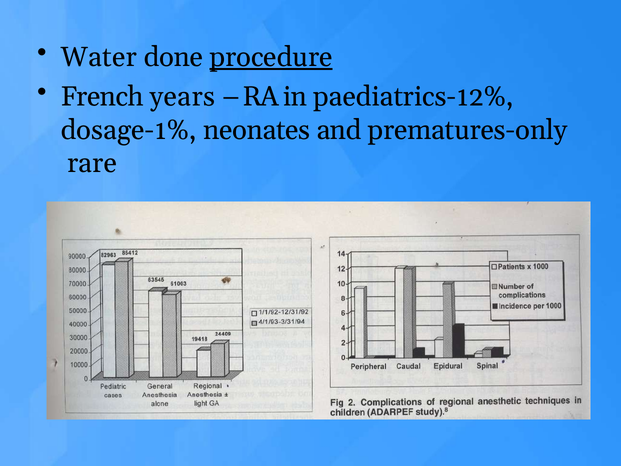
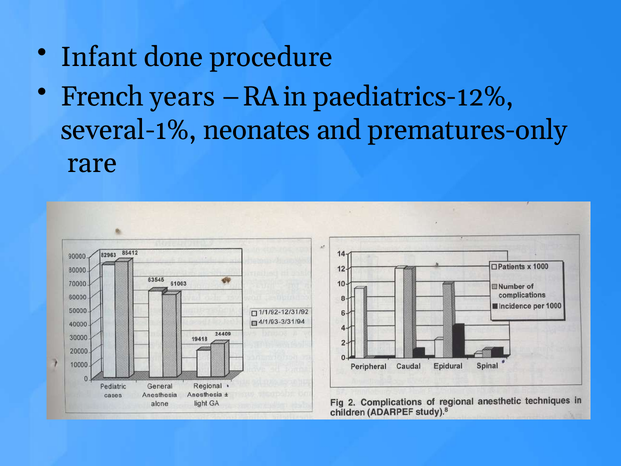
Water: Water -> Infant
procedure underline: present -> none
dosage-1%: dosage-1% -> several-1%
